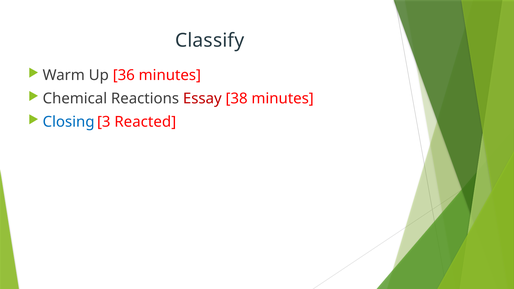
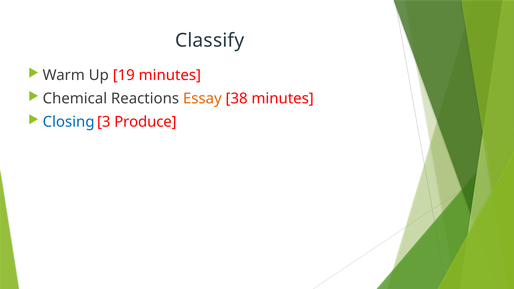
36: 36 -> 19
Essay colour: red -> orange
Reacted: Reacted -> Produce
